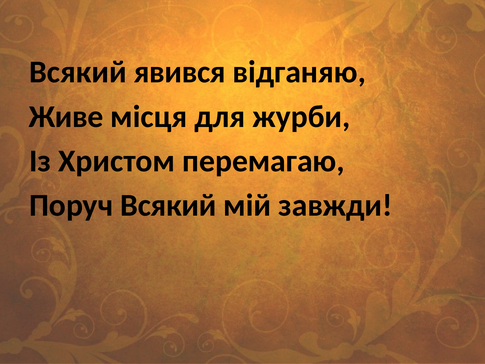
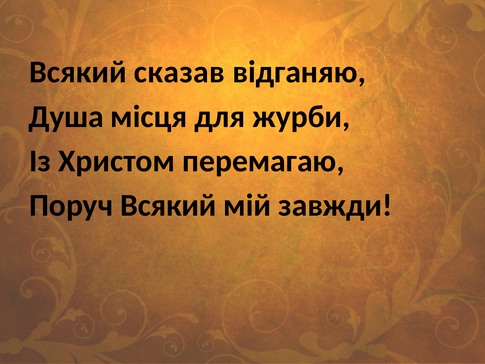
явився: явився -> сказав
Живе: Живе -> Душа
